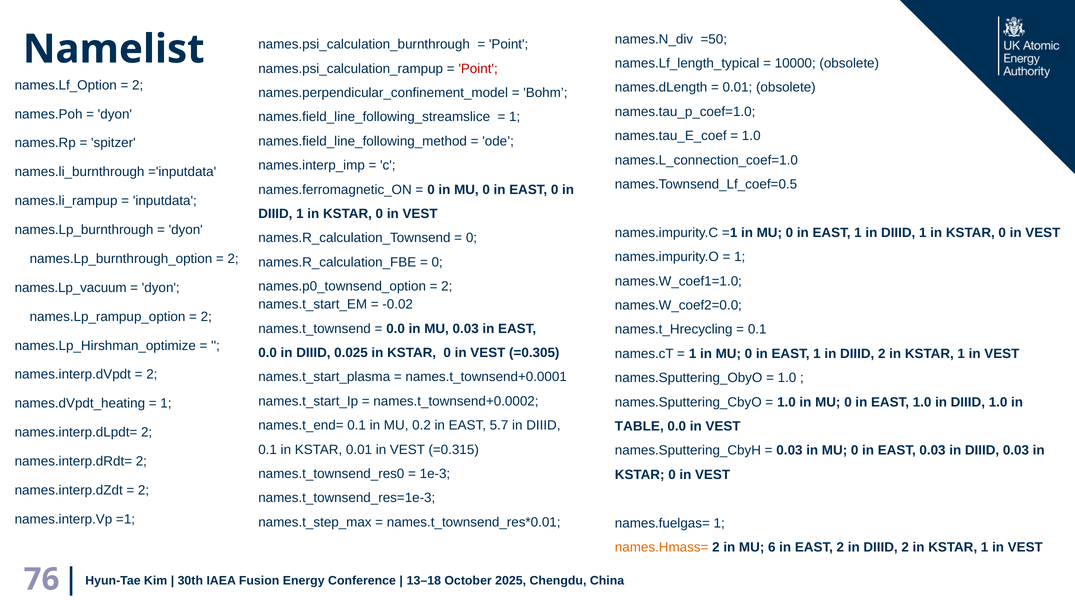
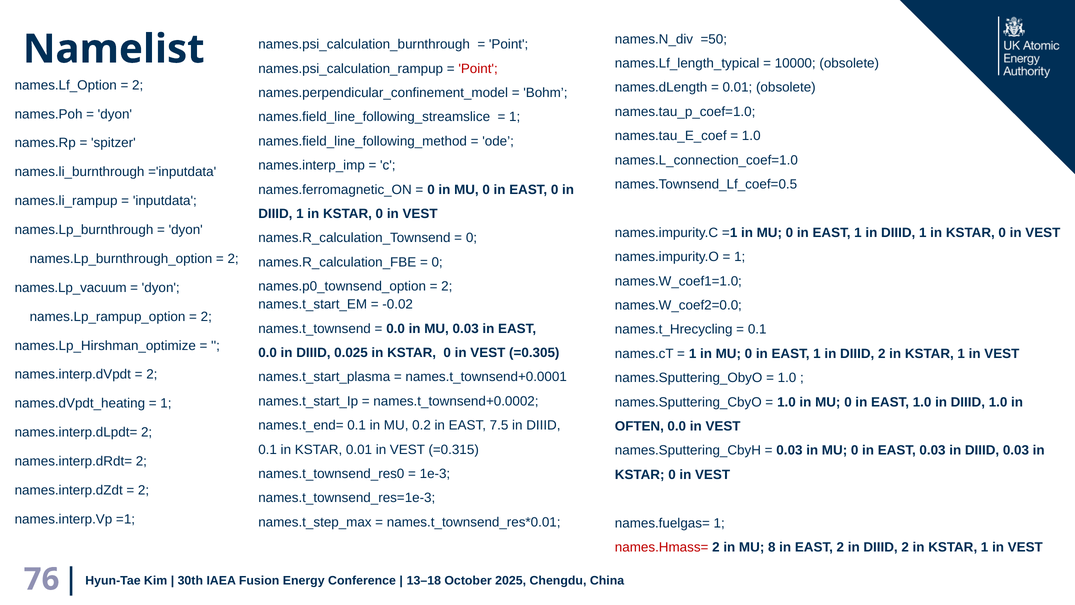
5.7: 5.7 -> 7.5
TABLE: TABLE -> OFTEN
names.Hmass= colour: orange -> red
6: 6 -> 8
